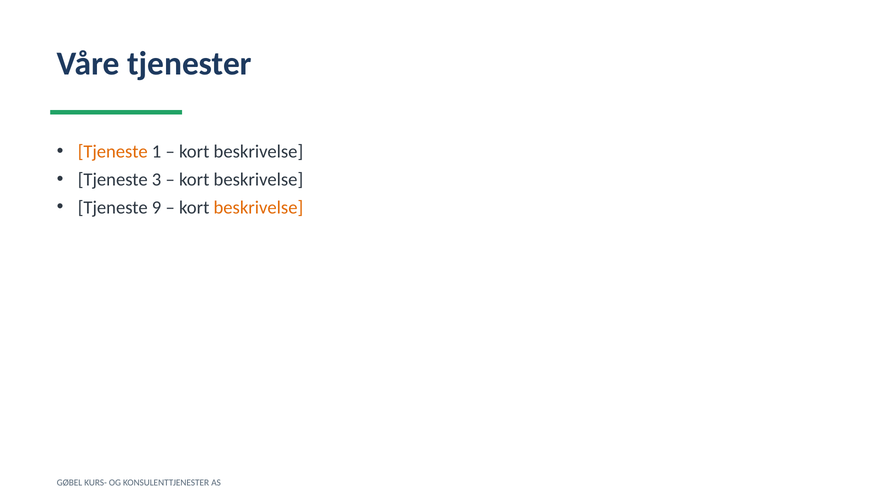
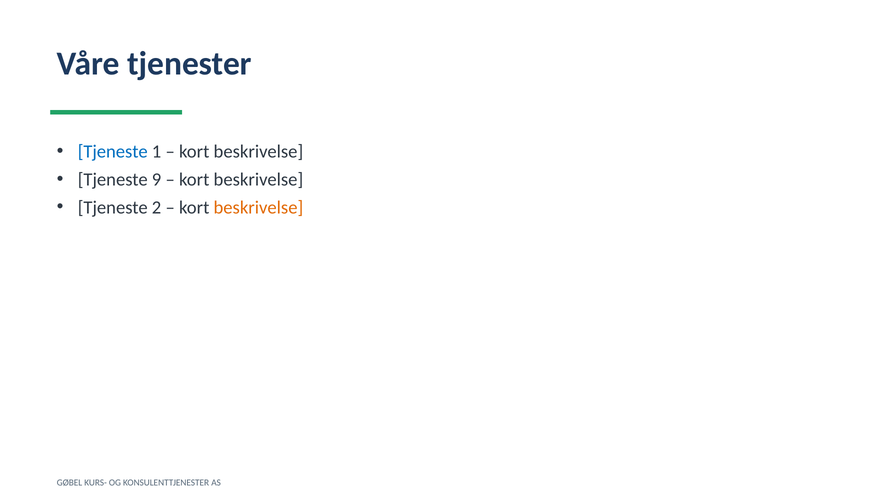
Tjeneste at (113, 151) colour: orange -> blue
3: 3 -> 9
9: 9 -> 2
